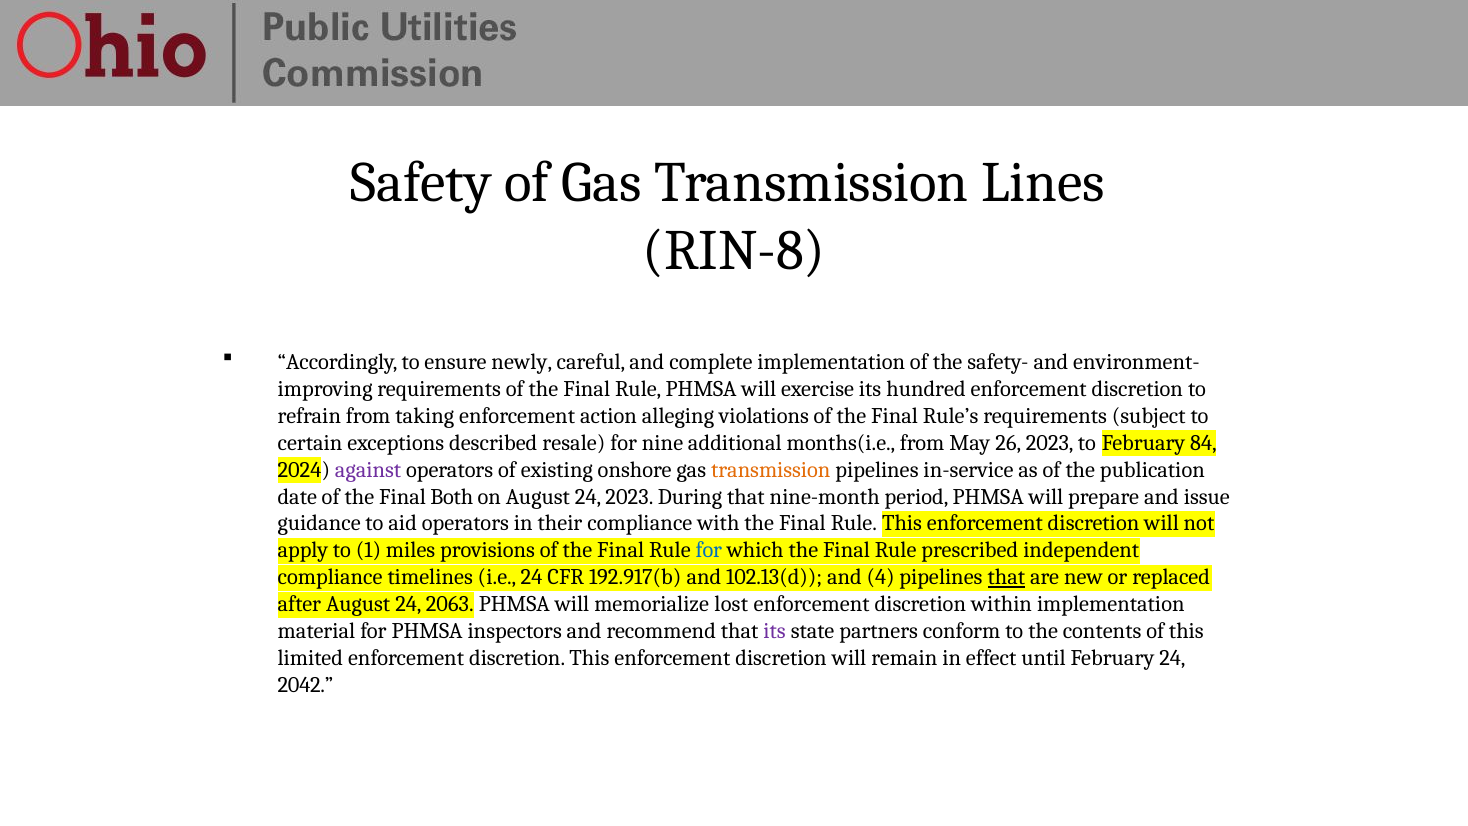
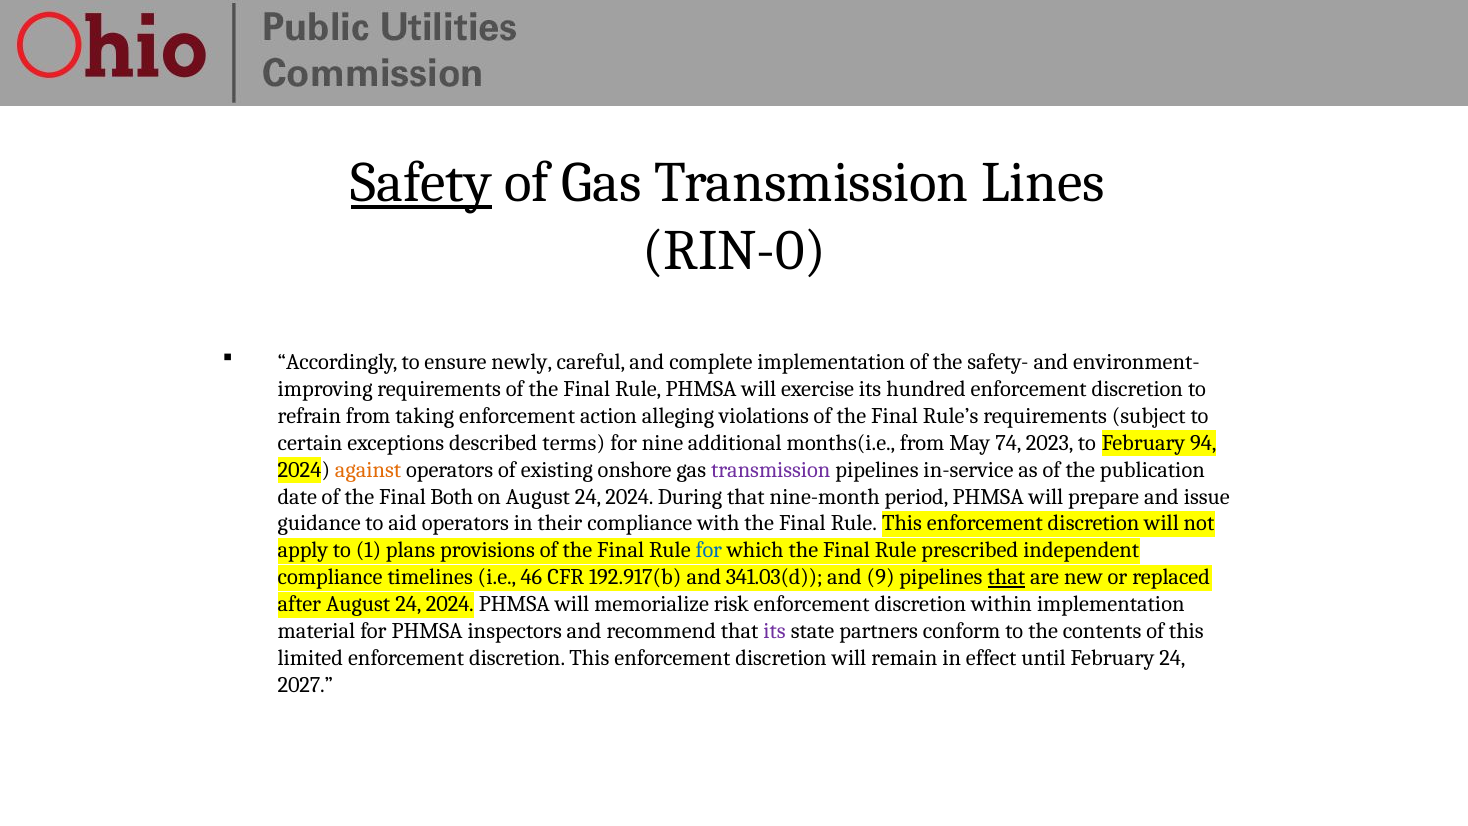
Safety underline: none -> present
RIN-8: RIN-8 -> RIN-0
resale: resale -> terms
26: 26 -> 74
84: 84 -> 94
against colour: purple -> orange
transmission at (771, 470) colour: orange -> purple
on August 24 2023: 2023 -> 2024
miles: miles -> plans
i.e 24: 24 -> 46
102.13(d: 102.13(d -> 341.03(d
4: 4 -> 9
after August 24 2063: 2063 -> 2024
lost: lost -> risk
2042: 2042 -> 2027
